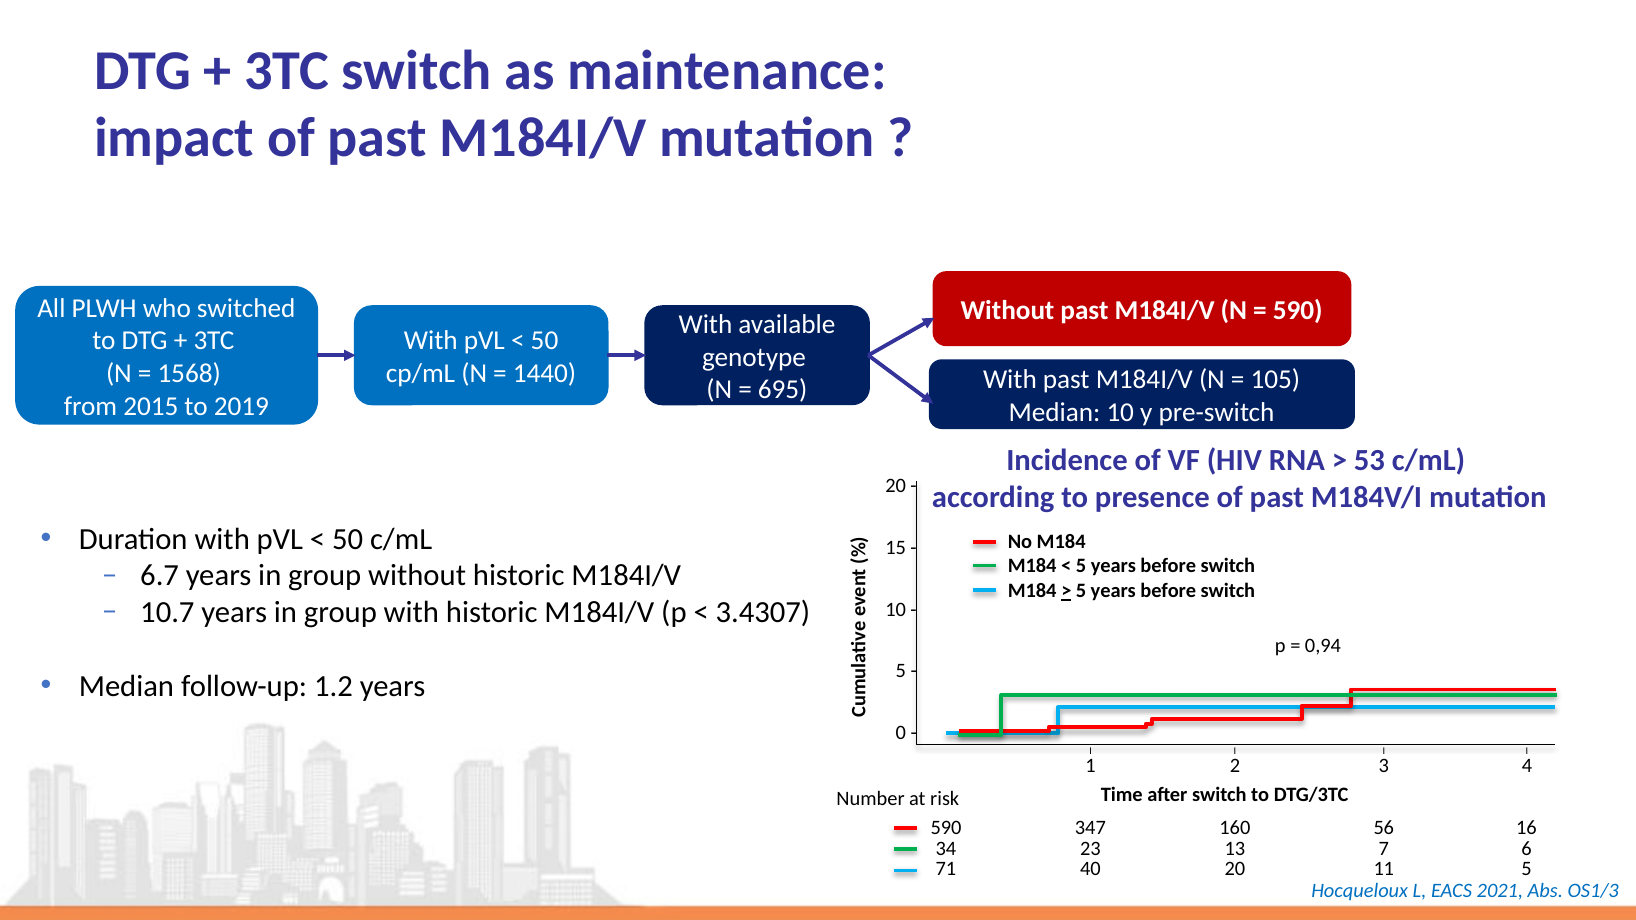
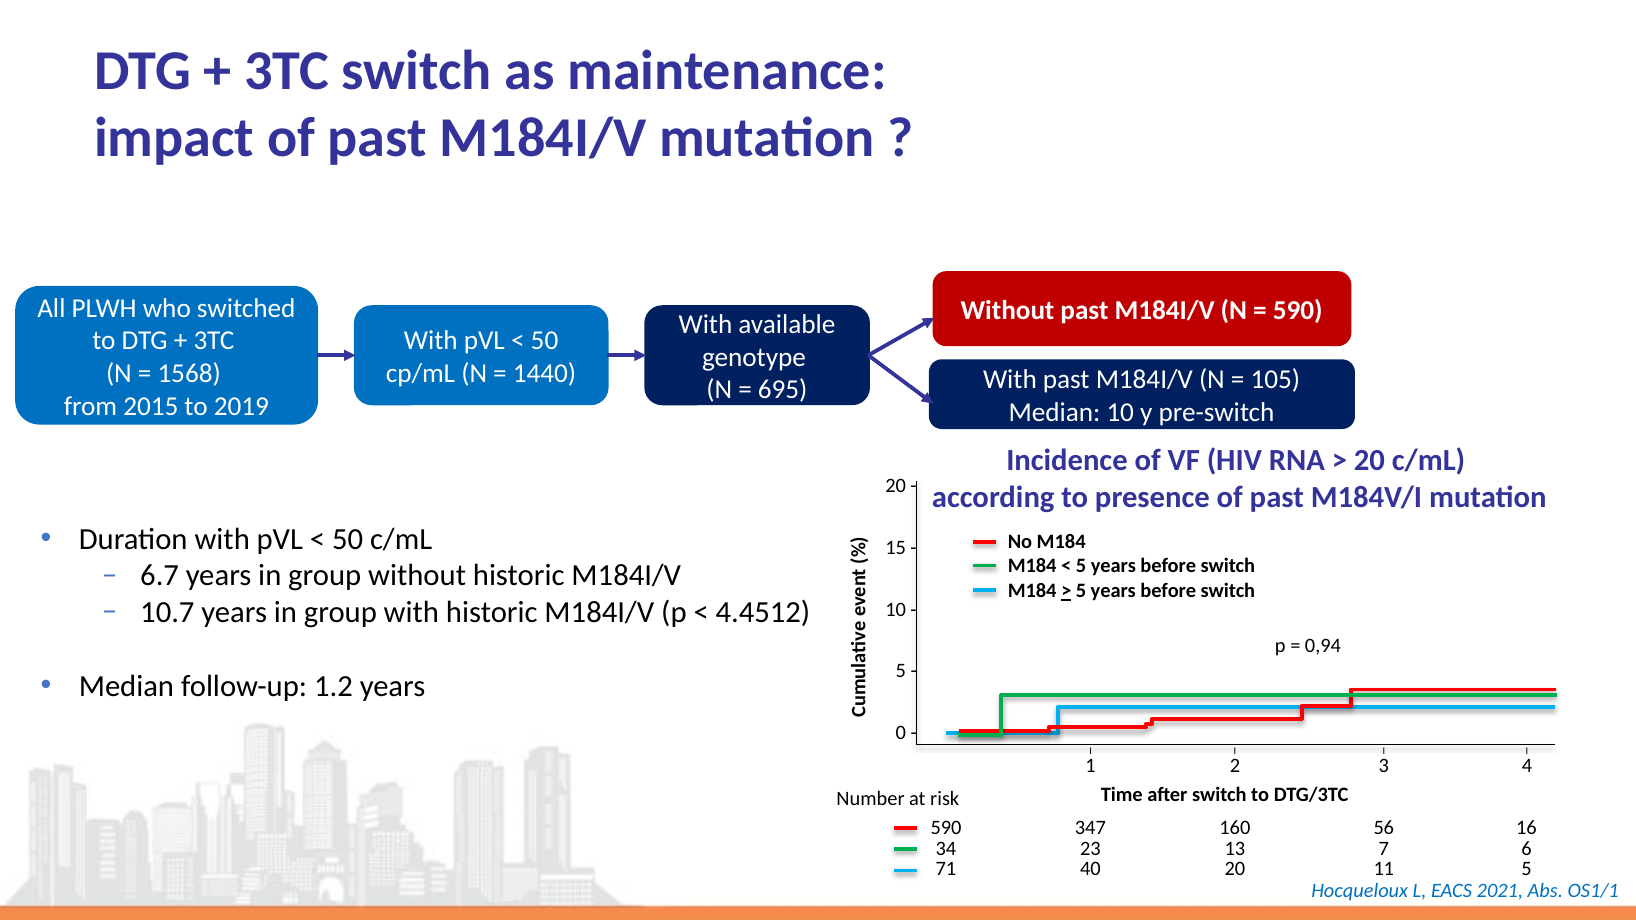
53 at (1369, 461): 53 -> 20
3.4307: 3.4307 -> 4.4512
OS1/3: OS1/3 -> OS1/1
